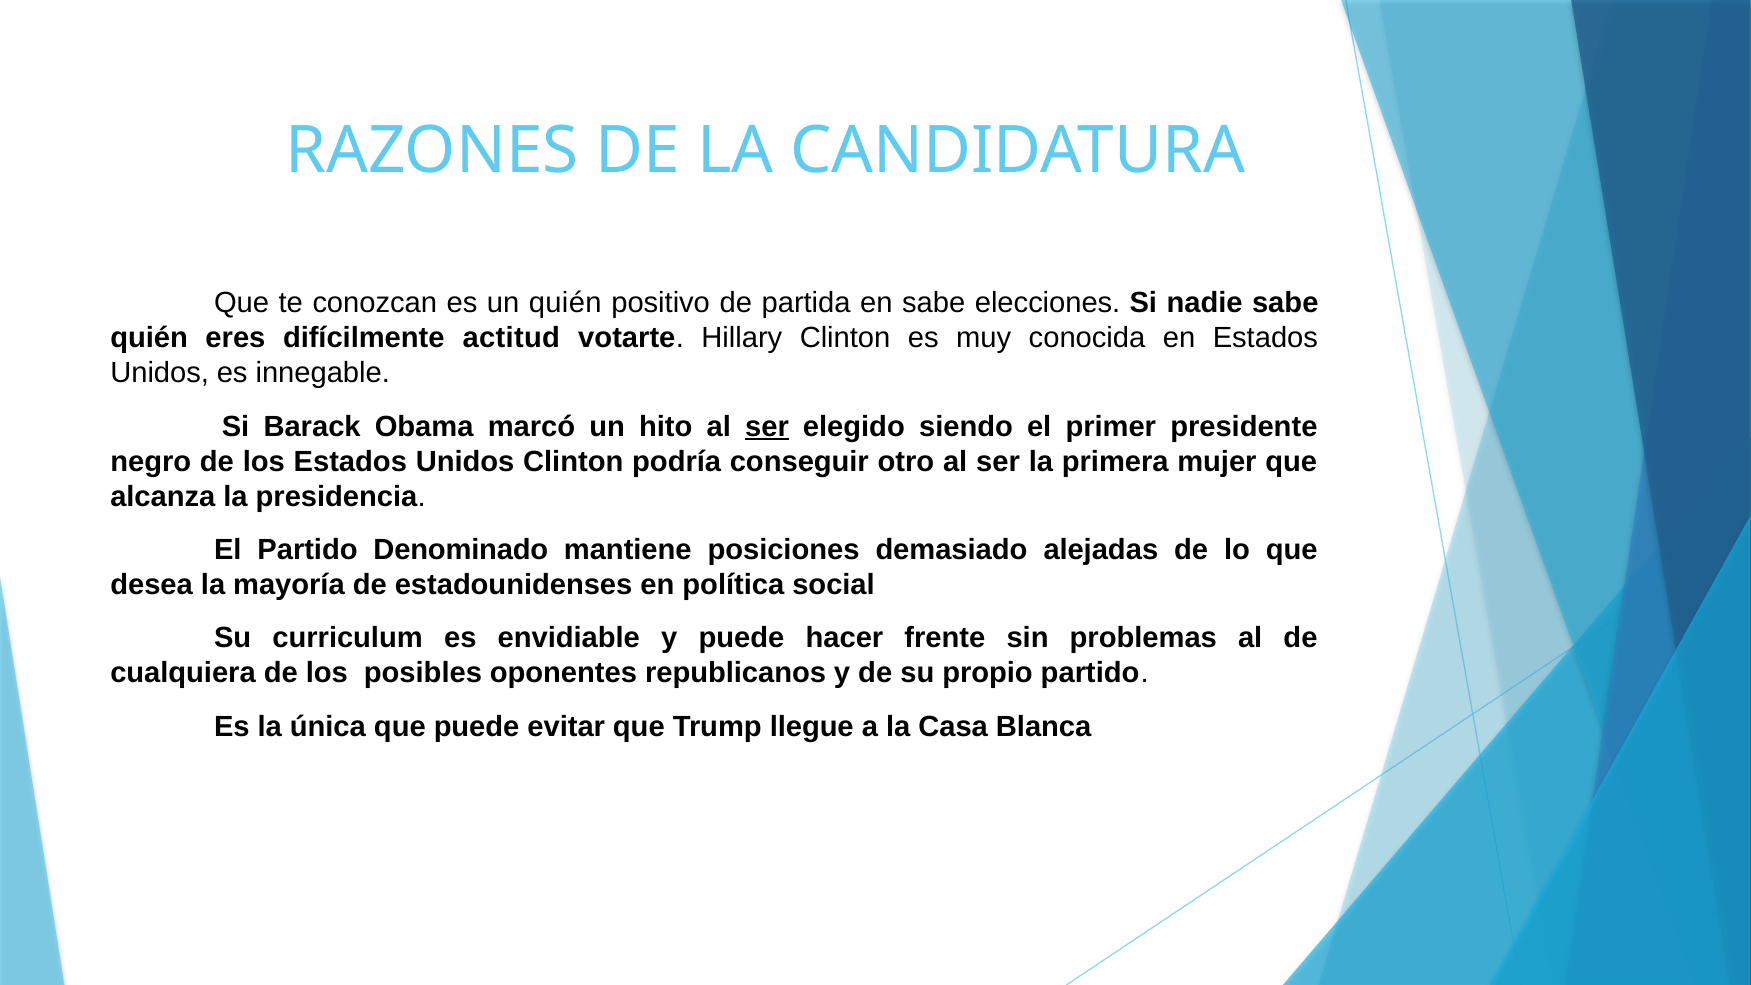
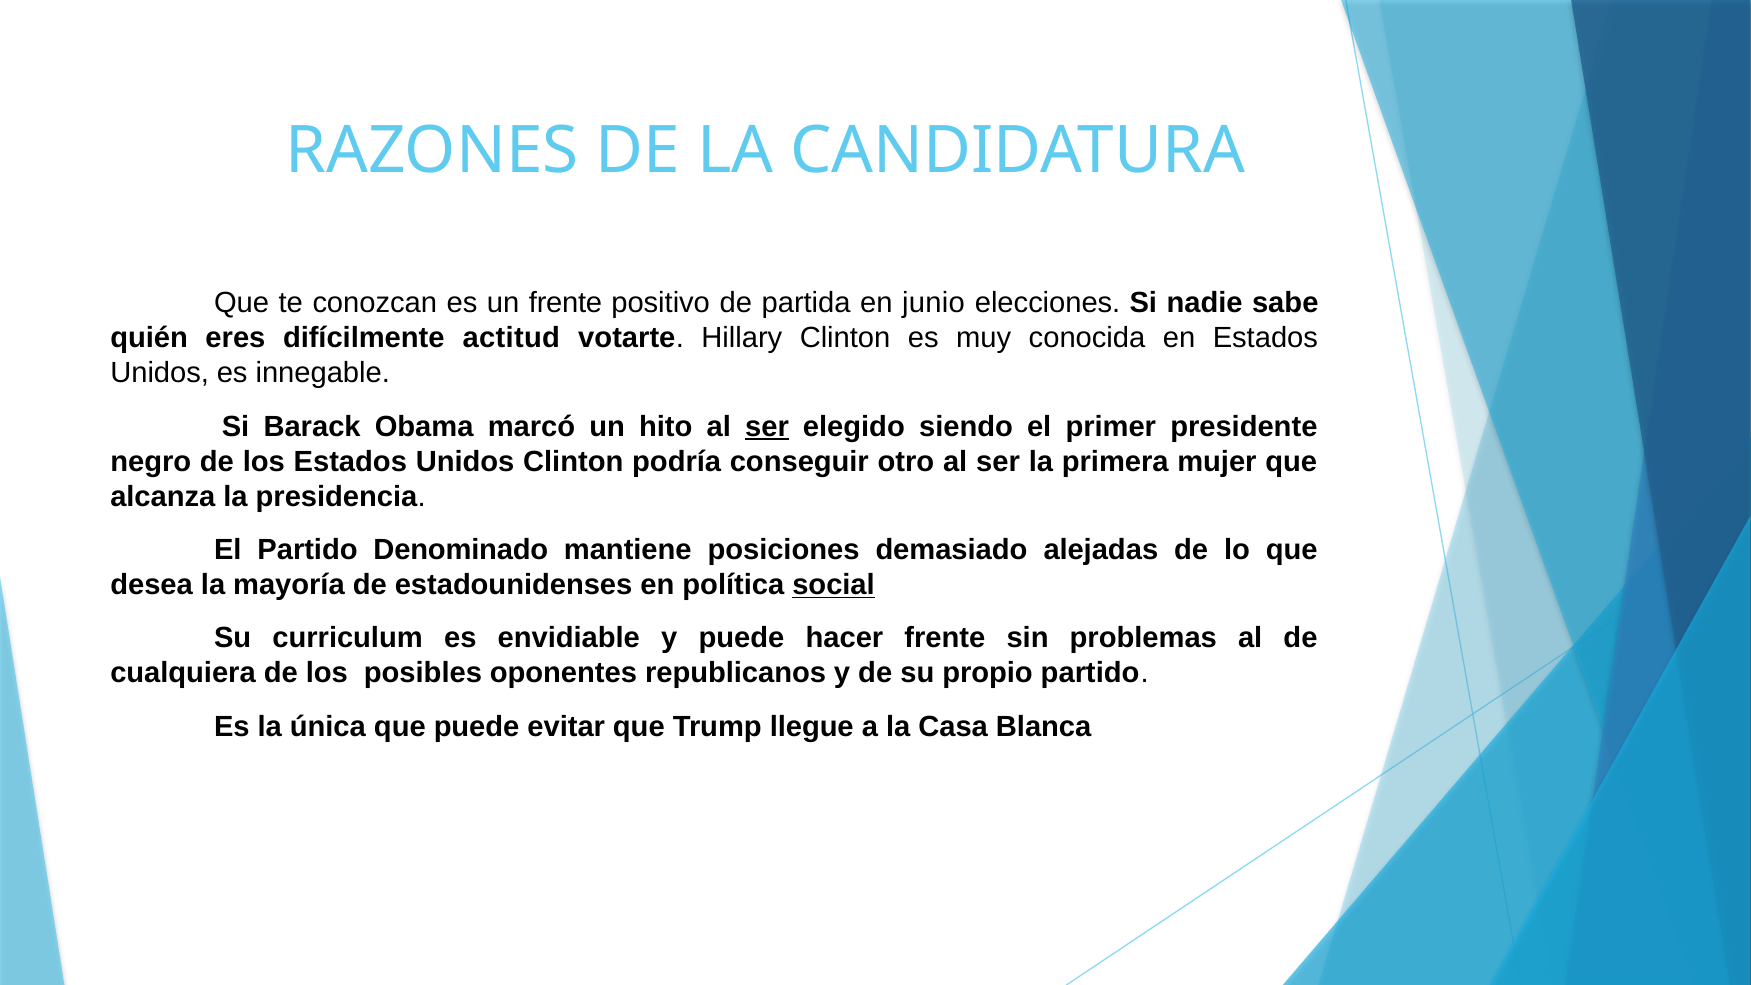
un quién: quién -> frente
en sabe: sabe -> junio
social underline: none -> present
